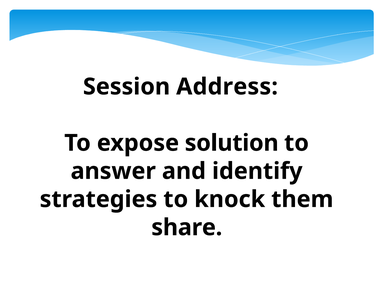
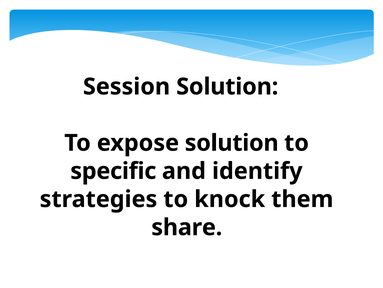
Session Address: Address -> Solution
answer: answer -> specific
